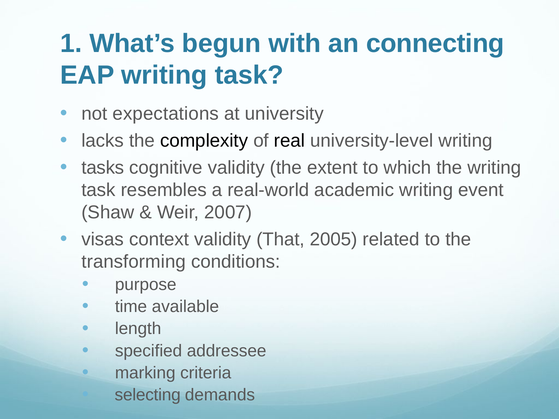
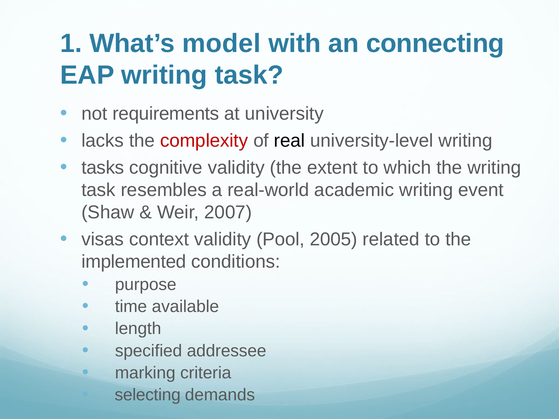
begun: begun -> model
expectations: expectations -> requirements
complexity colour: black -> red
That: That -> Pool
transforming: transforming -> implemented
